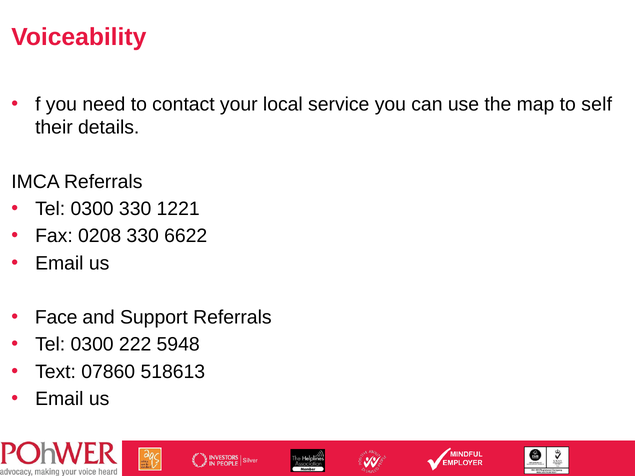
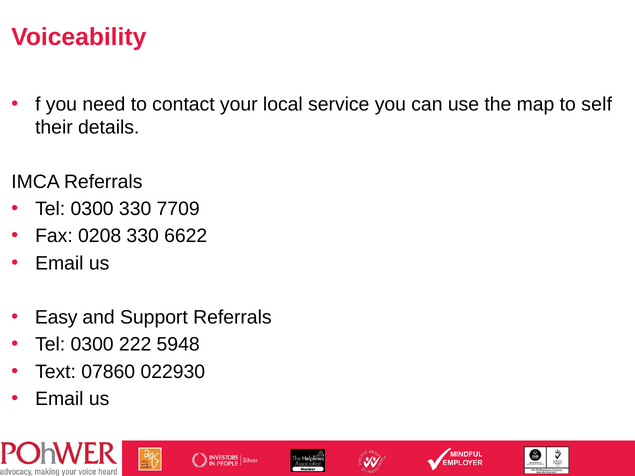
1221: 1221 -> 7709
Face: Face -> Easy
518613: 518613 -> 022930
